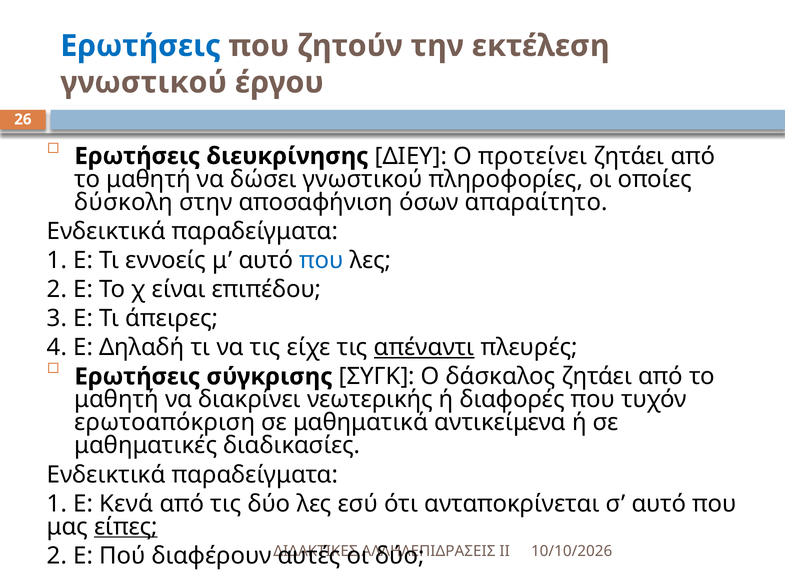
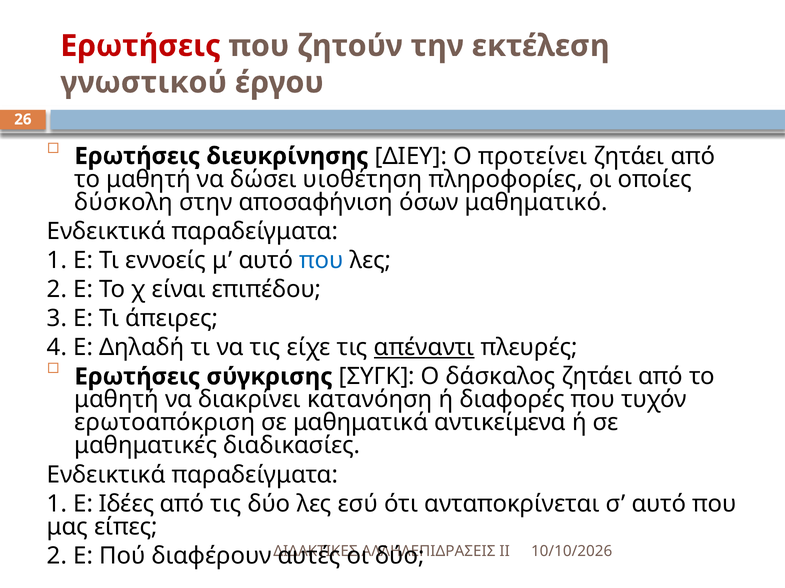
Ερωτήσεις at (141, 46) colour: blue -> red
δώσει γνωστικού: γνωστικού -> υιοθέτηση
απαραίτητο: απαραίτητο -> μαθηματικό
νεωτερικής: νεωτερικής -> κατανόηση
Κενά: Κενά -> Ιδέες
είπες underline: present -> none
